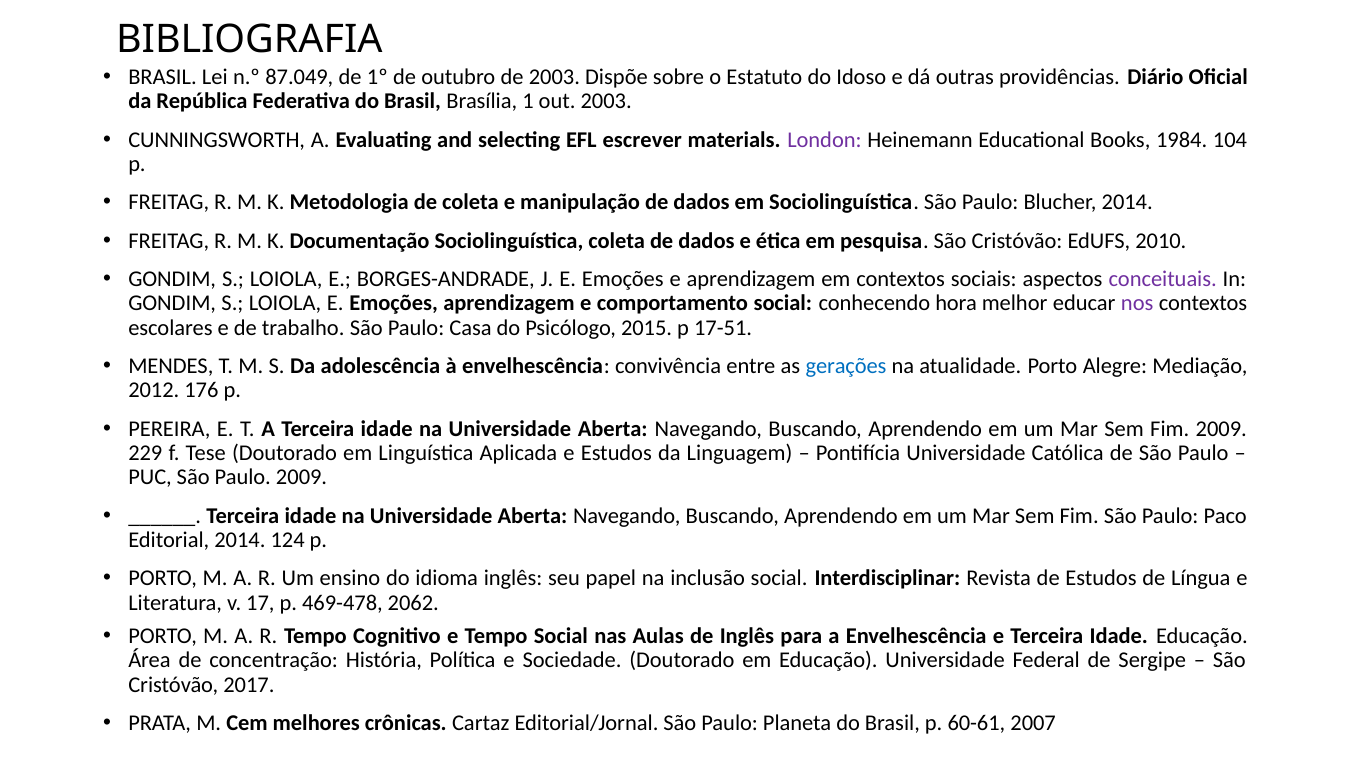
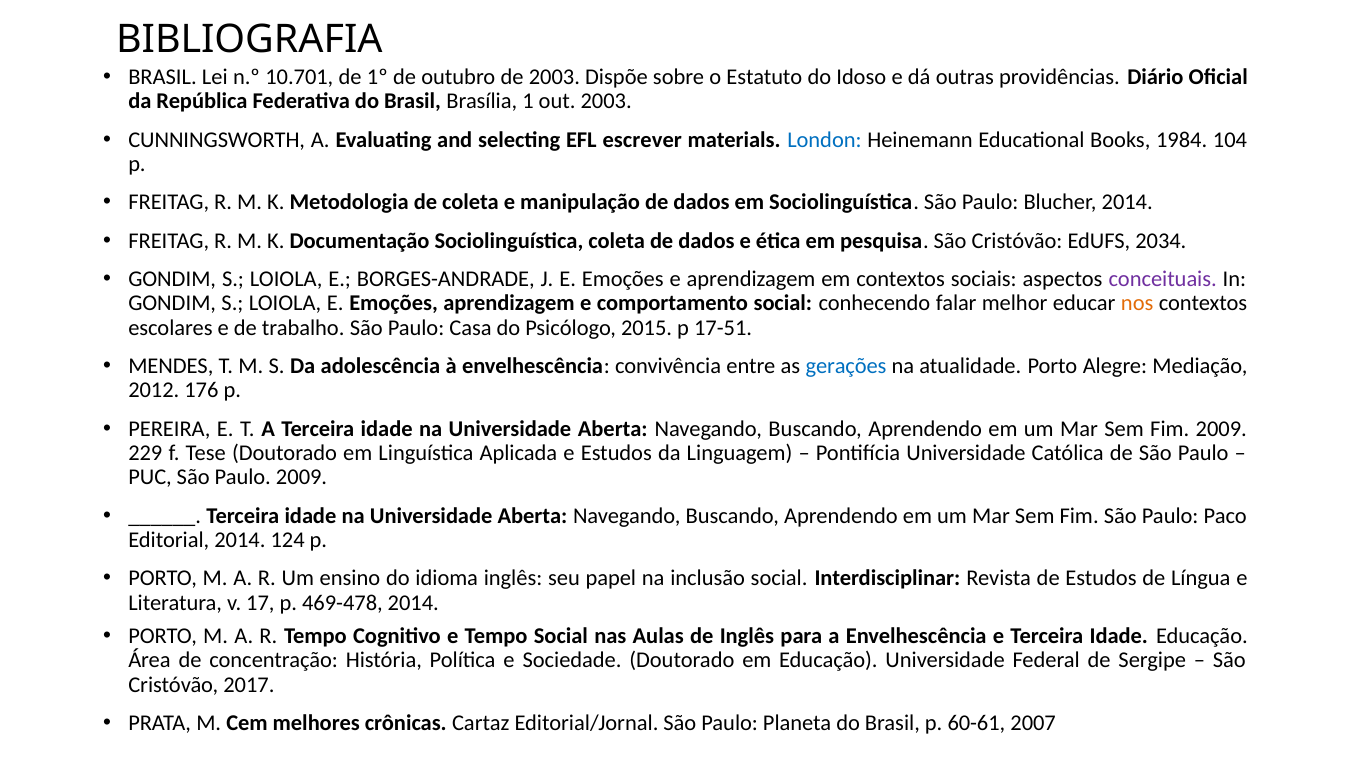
87.049: 87.049 -> 10.701
London colour: purple -> blue
2010: 2010 -> 2034
hora: hora -> falar
nos colour: purple -> orange
469-478 2062: 2062 -> 2014
